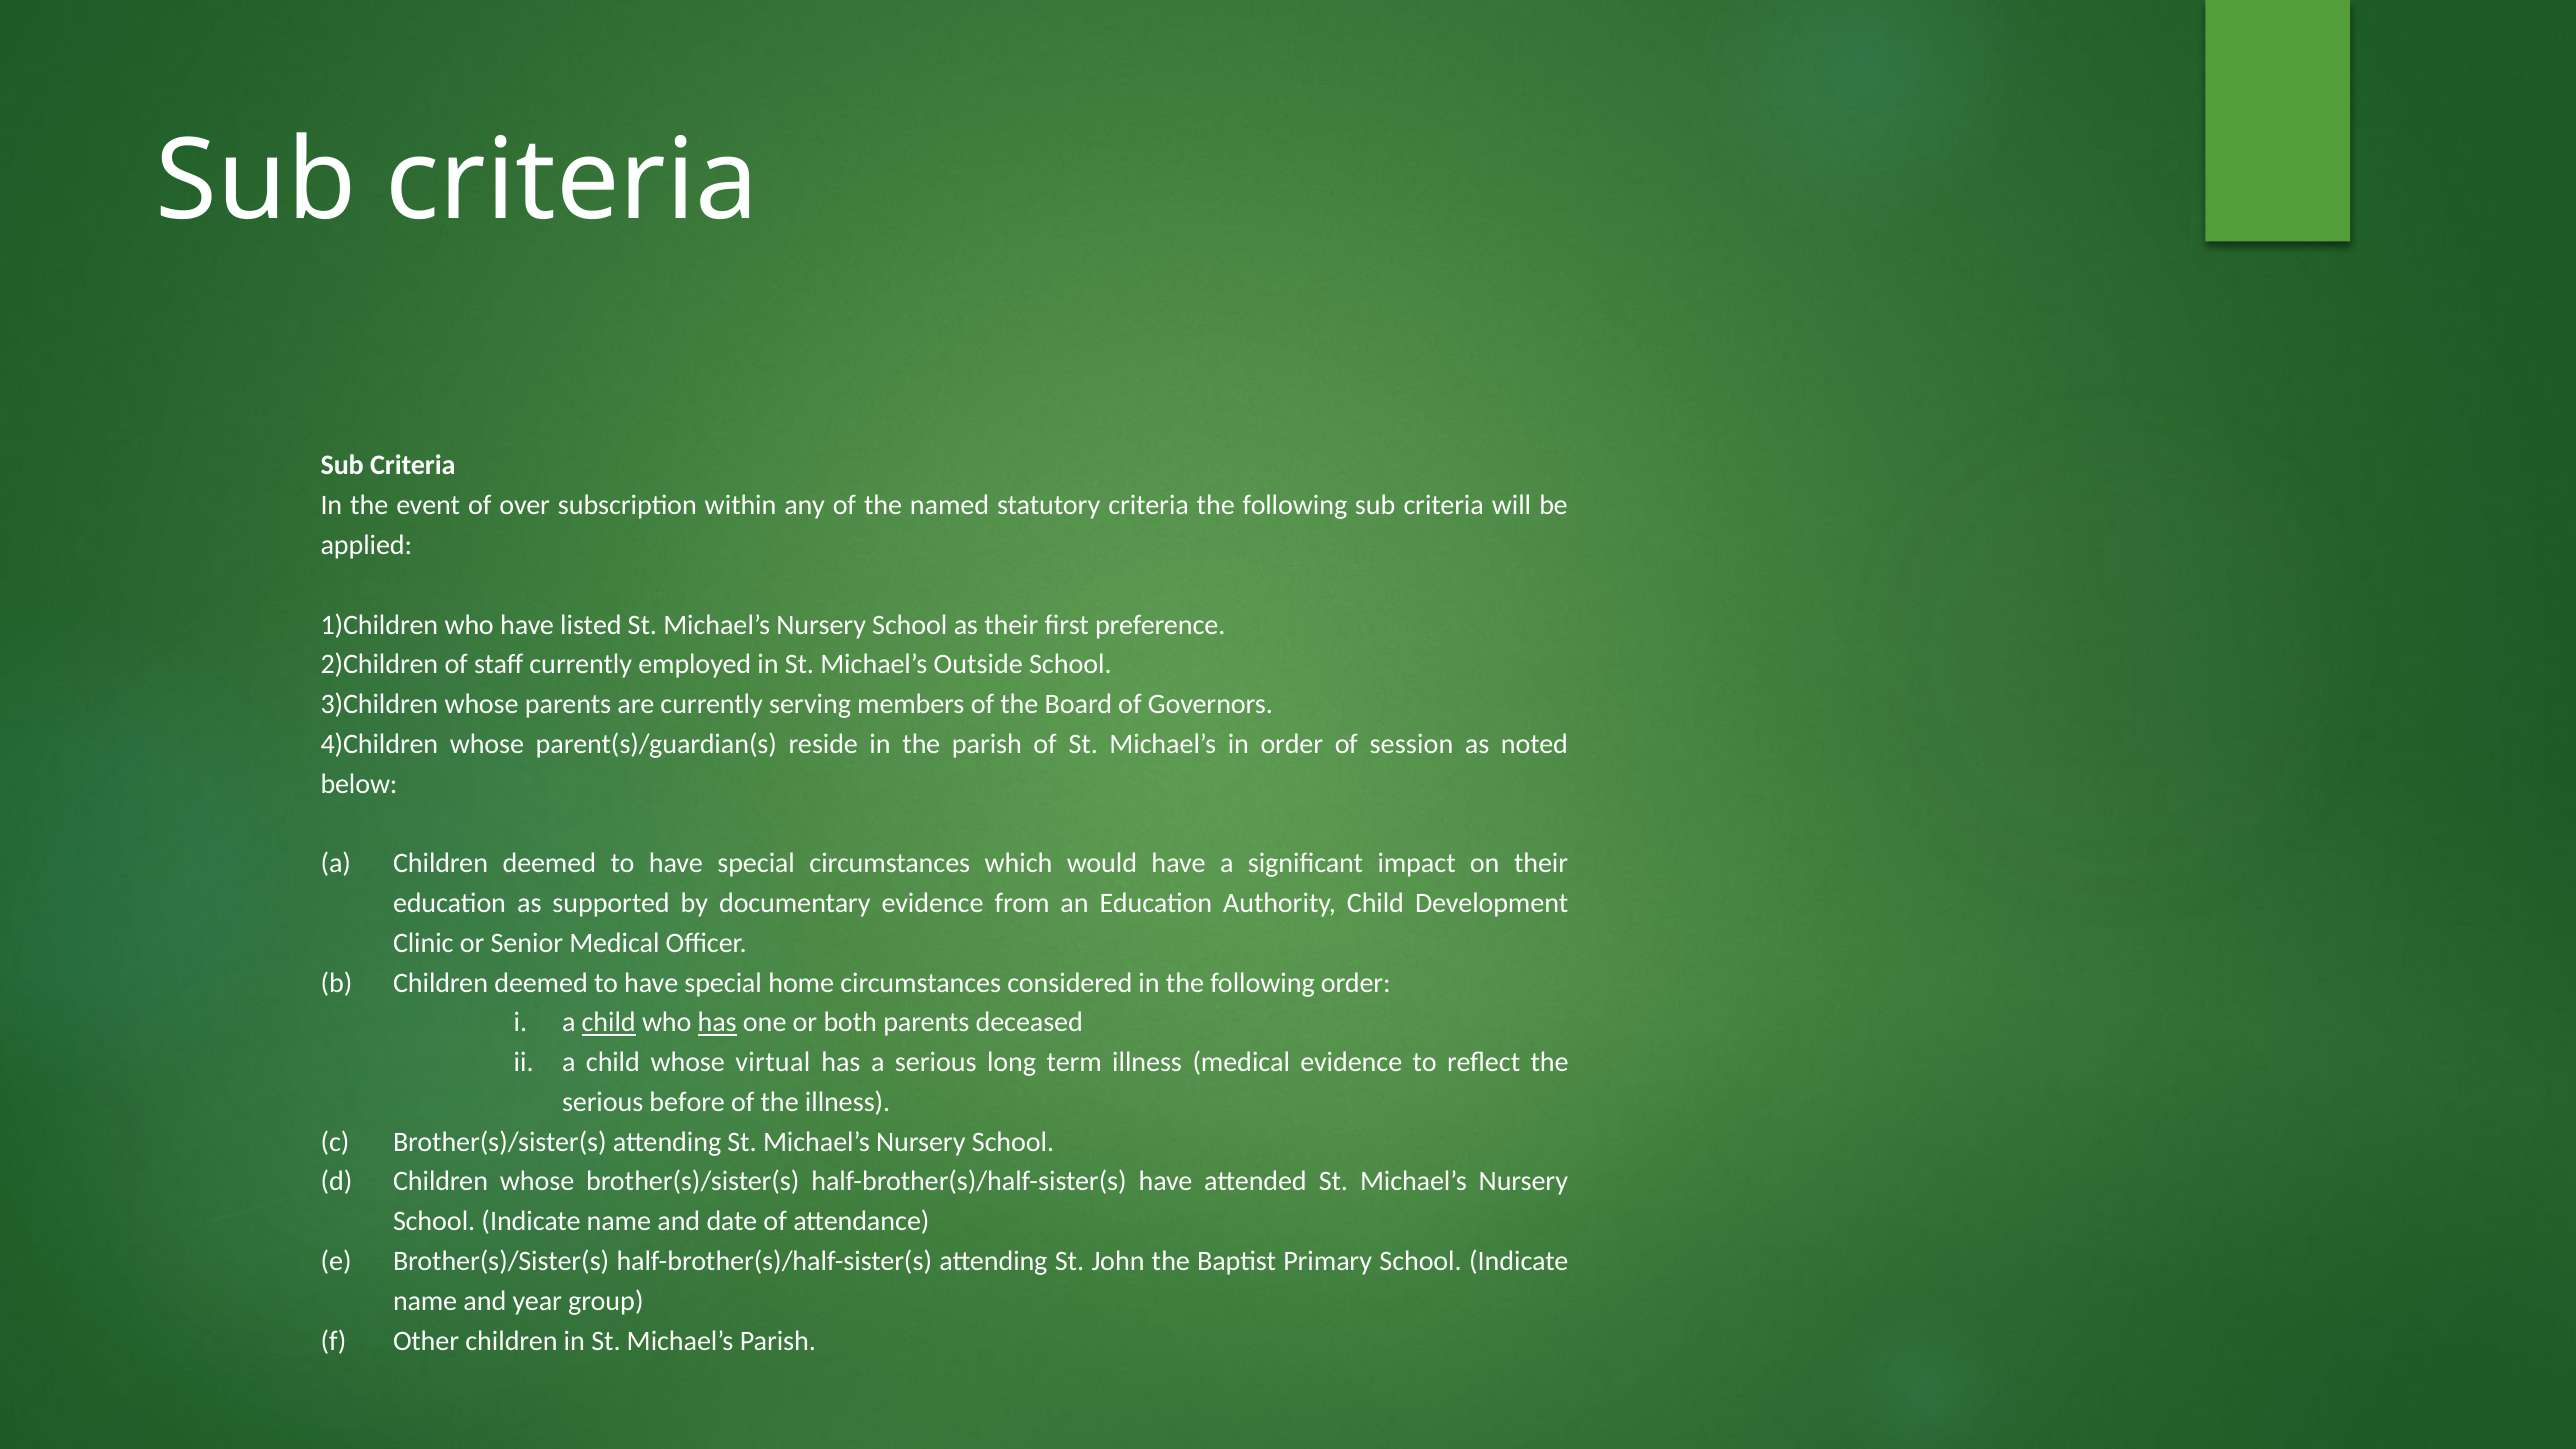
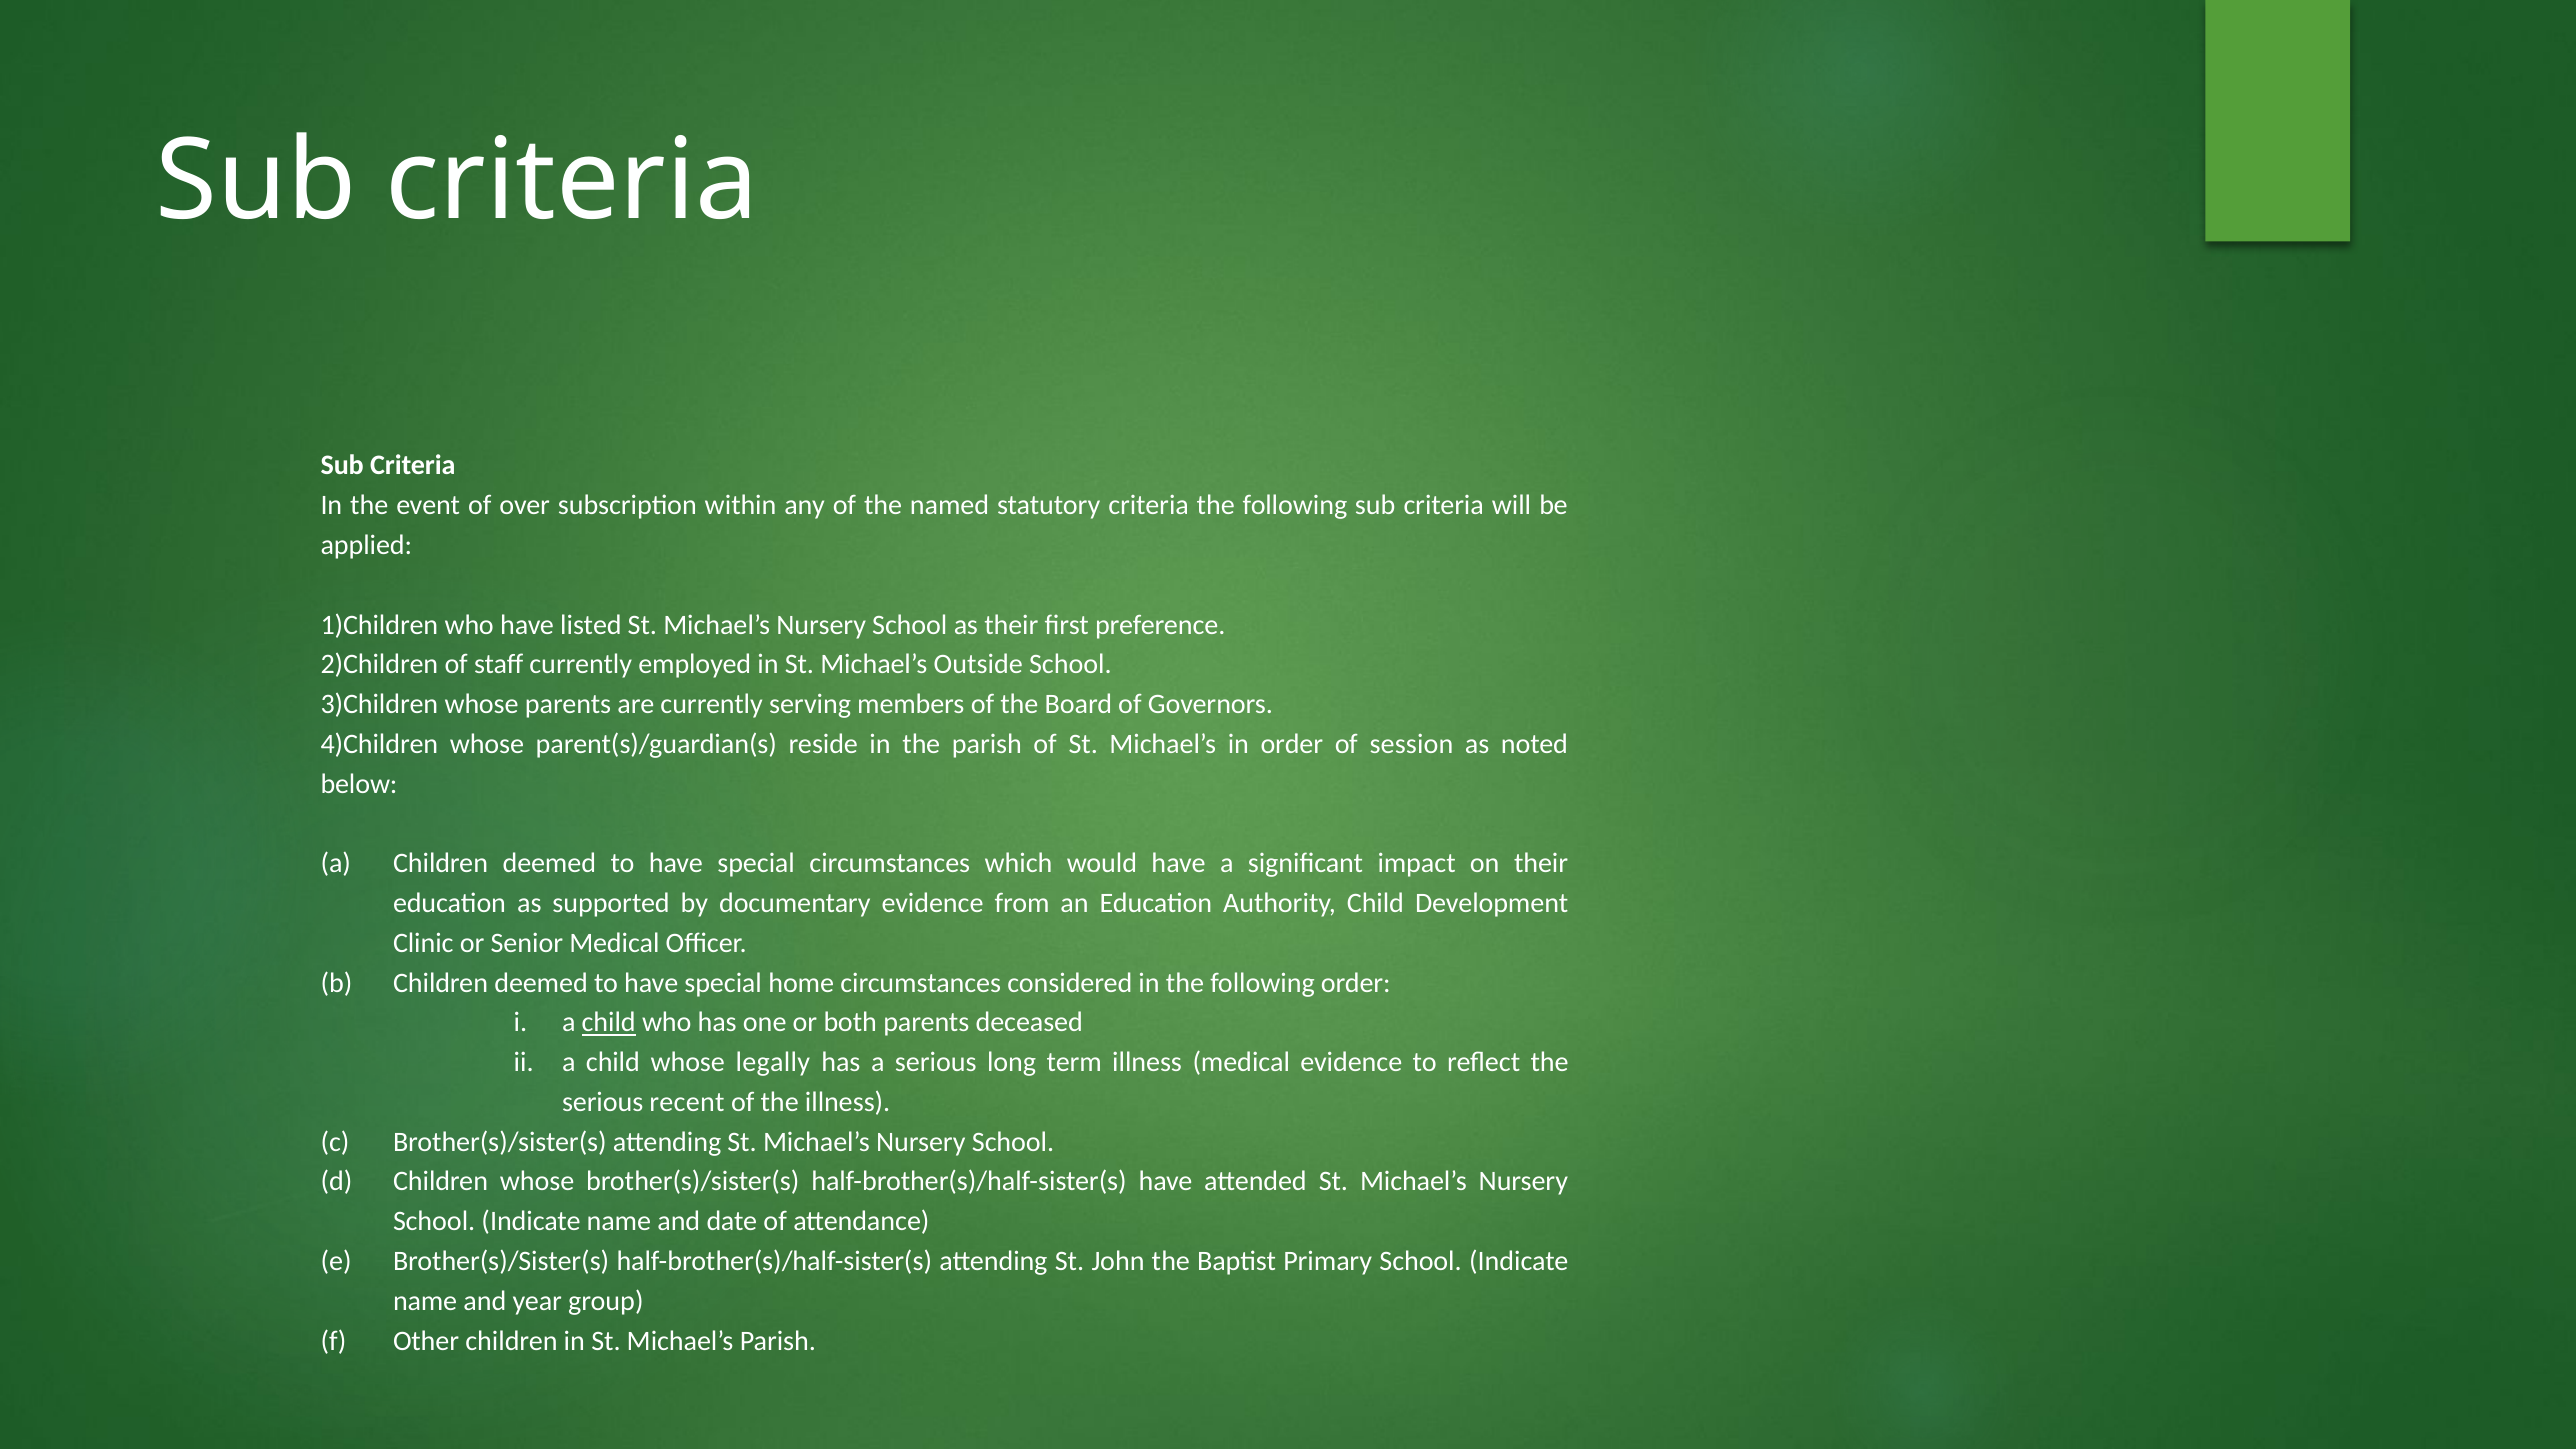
has at (717, 1023) underline: present -> none
virtual: virtual -> legally
before: before -> recent
